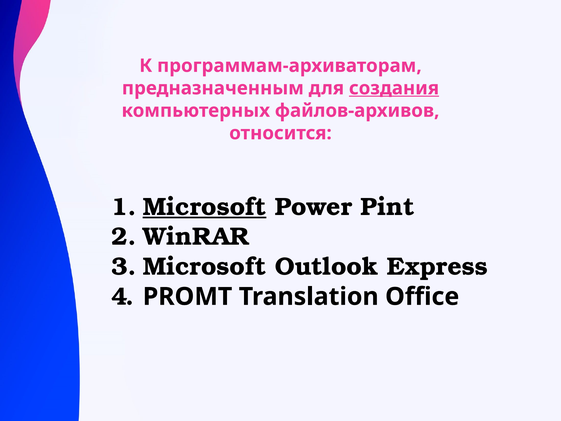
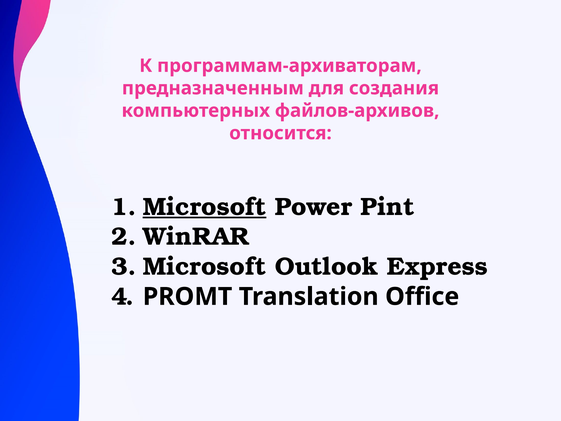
создания underline: present -> none
